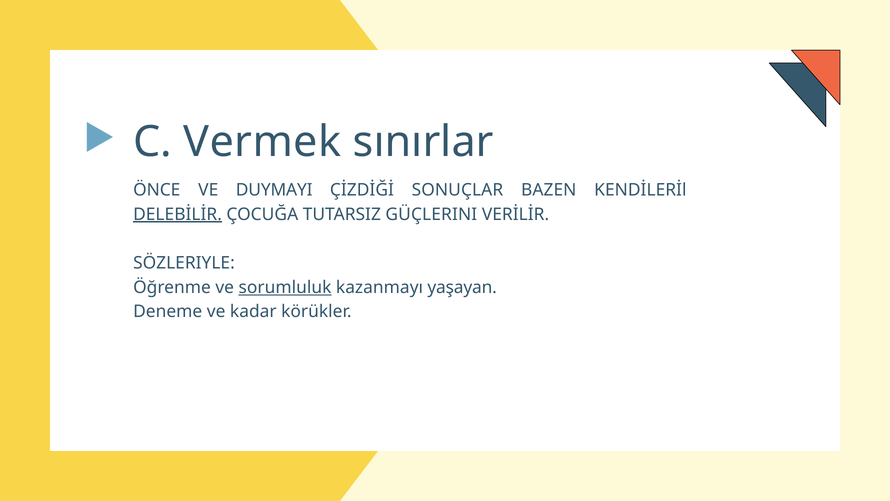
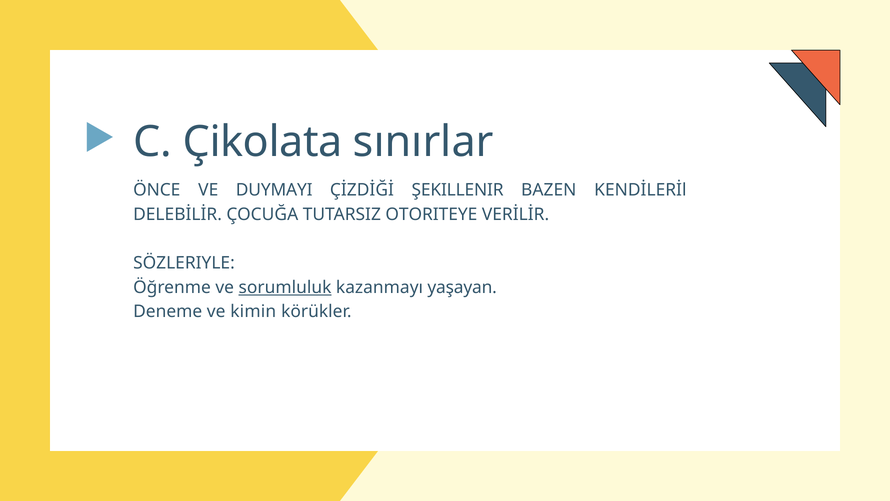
Vermek: Vermek -> Çikolata
SONUÇLAR: SONUÇLAR -> ŞEKILLENIR
DELEBİLİR underline: present -> none
GÜÇLERINI: GÜÇLERINI -> OTORITEYE
kadar: kadar -> kimin
